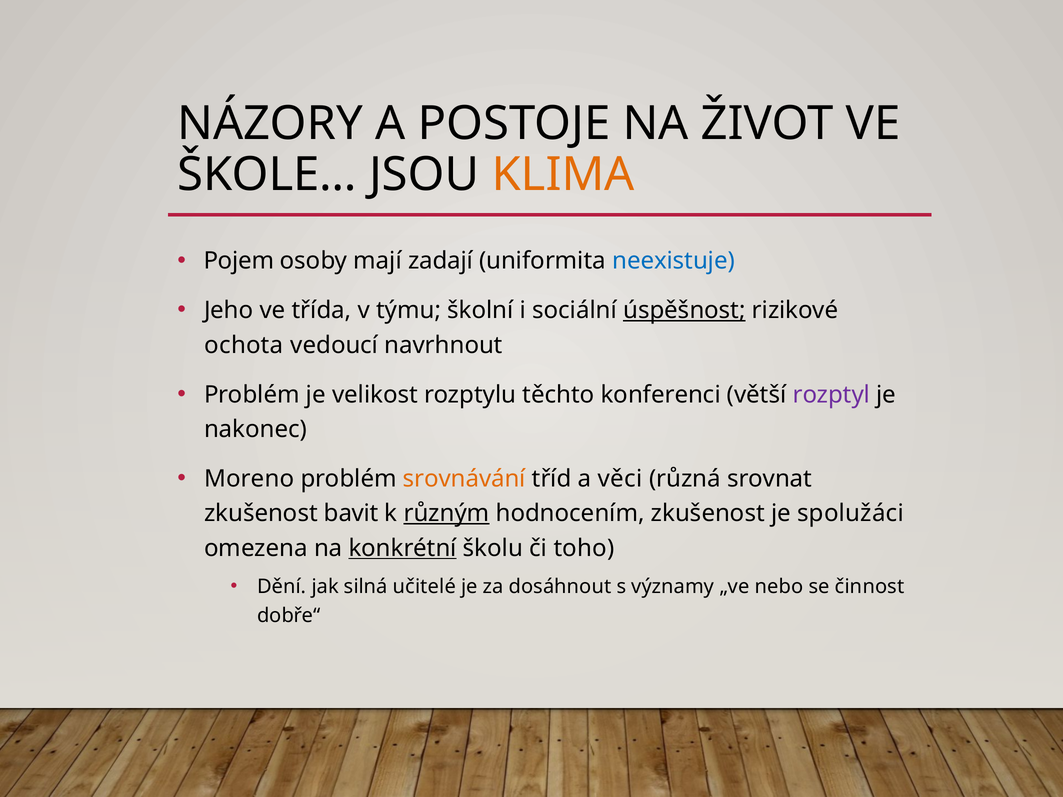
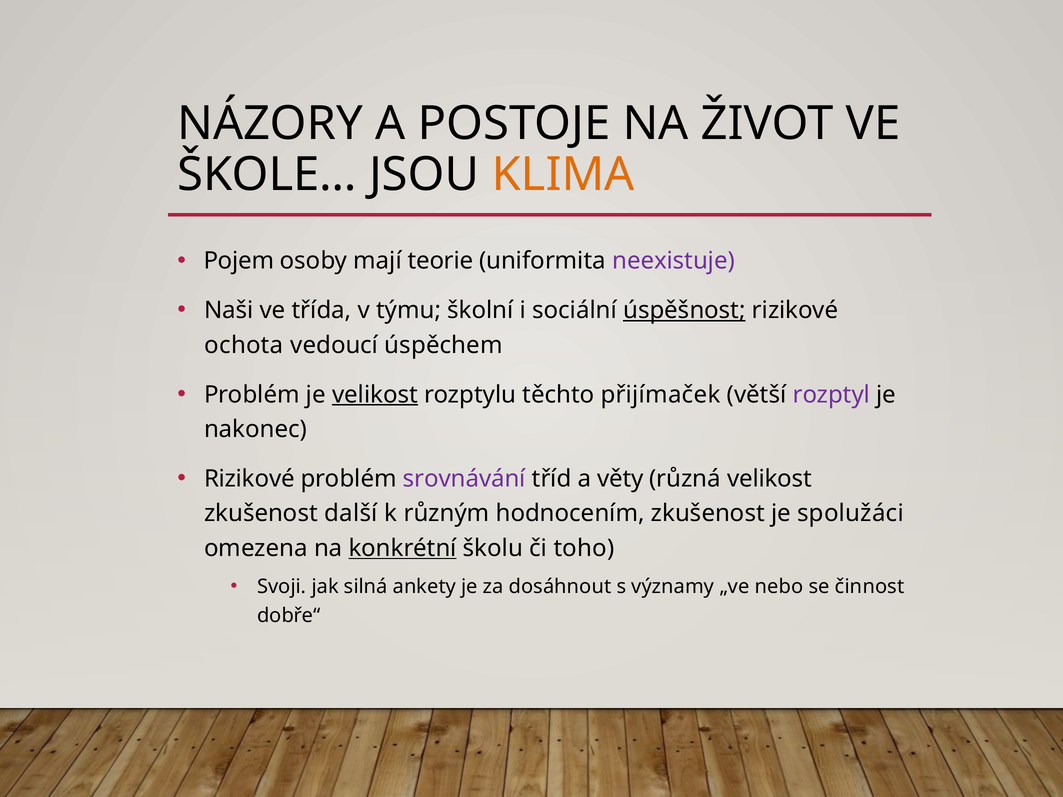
zadají: zadají -> teorie
neexistuje colour: blue -> purple
Jeho: Jeho -> Naši
navrhnout: navrhnout -> úspěchem
velikost at (375, 395) underline: none -> present
konferenci: konferenci -> přijímaček
Moreno at (249, 479): Moreno -> Rizikové
srovnávání colour: orange -> purple
věci: věci -> věty
různá srovnat: srovnat -> velikost
bavit: bavit -> další
různým underline: present -> none
Dění: Dění -> Svoji
učitelé: učitelé -> ankety
